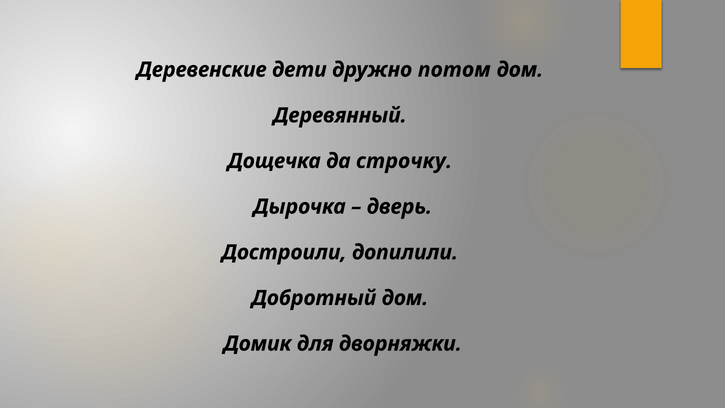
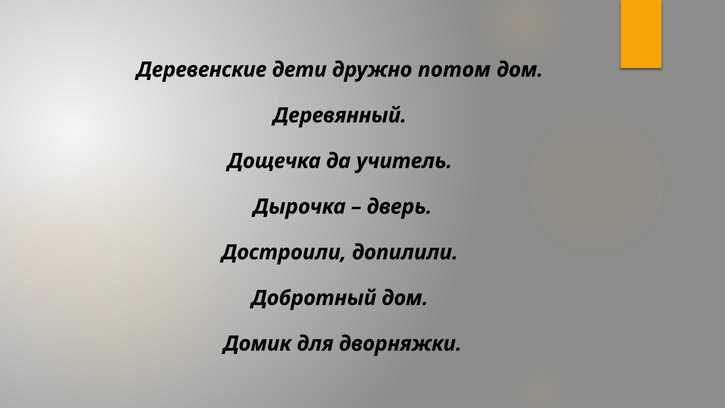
строчку: строчку -> учитель
